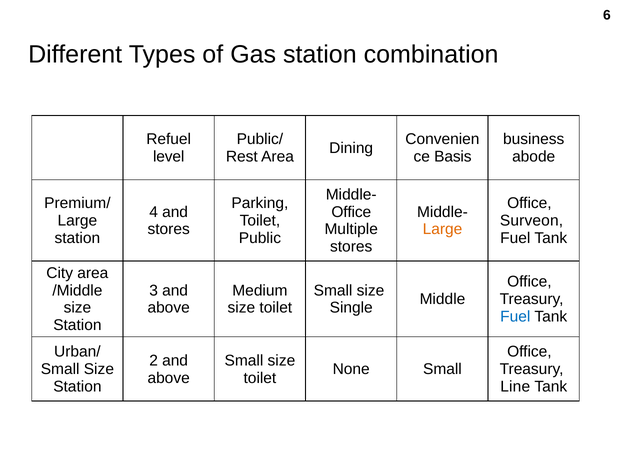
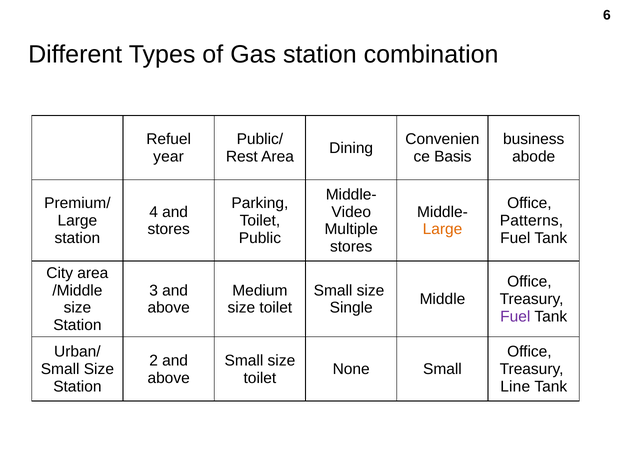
level: level -> year
Office at (351, 212): Office -> Video
Surveon: Surveon -> Patterns
Fuel at (515, 316) colour: blue -> purple
